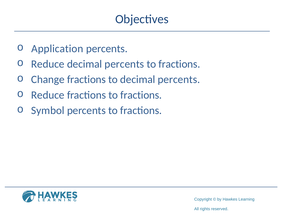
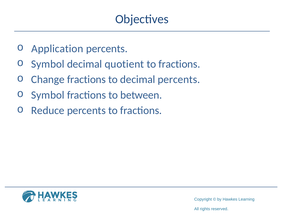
Reduce at (48, 64): Reduce -> Symbol
percents at (124, 64): percents -> quotient
Reduce at (48, 95): Reduce -> Symbol
fractions to fractions: fractions -> between
Symbol: Symbol -> Reduce
